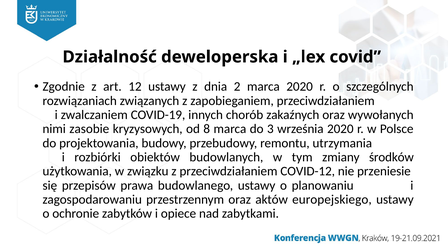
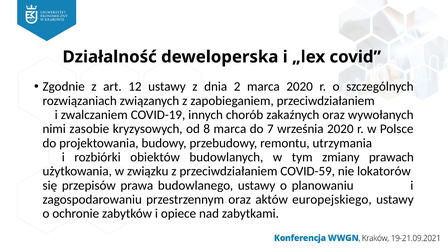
3: 3 -> 7
środków: środków -> prawach
COVID-12: COVID-12 -> COVID-59
przeniesie: przeniesie -> lokatorów
